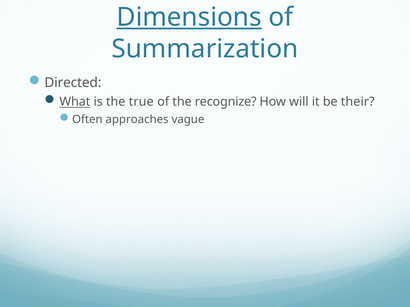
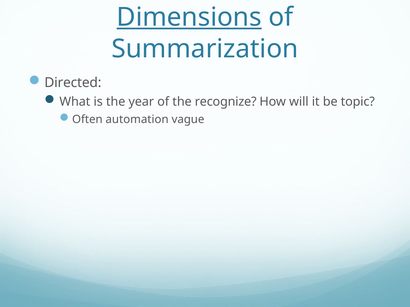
What underline: present -> none
true: true -> year
their: their -> topic
approaches: approaches -> automation
